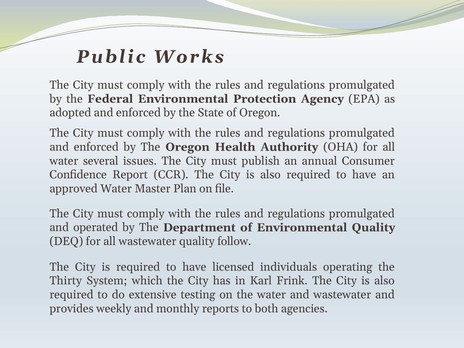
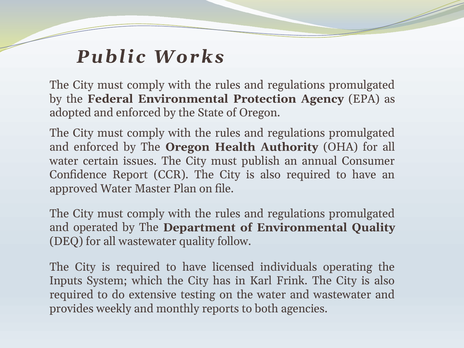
several: several -> certain
Thirty: Thirty -> Inputs
